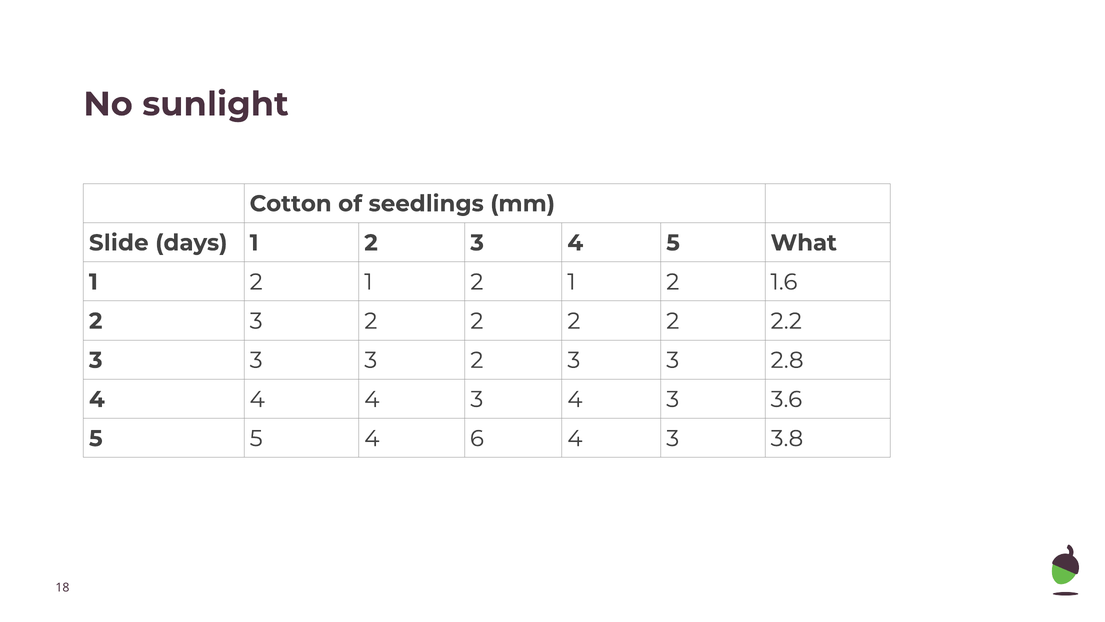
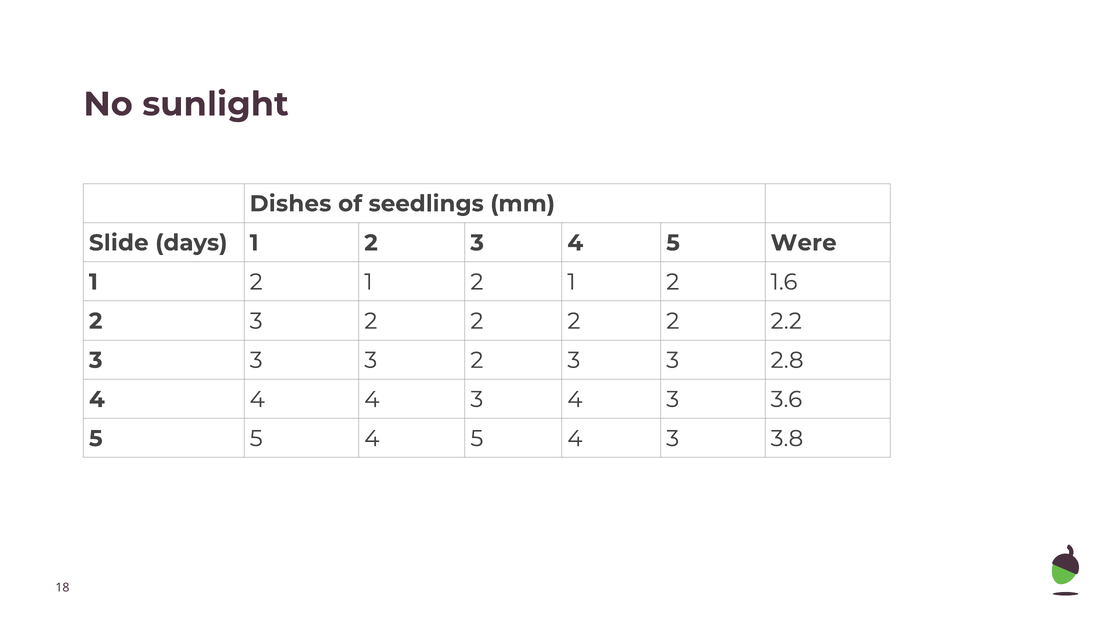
Cotton: Cotton -> Dishes
What: What -> Were
5 4 6: 6 -> 5
